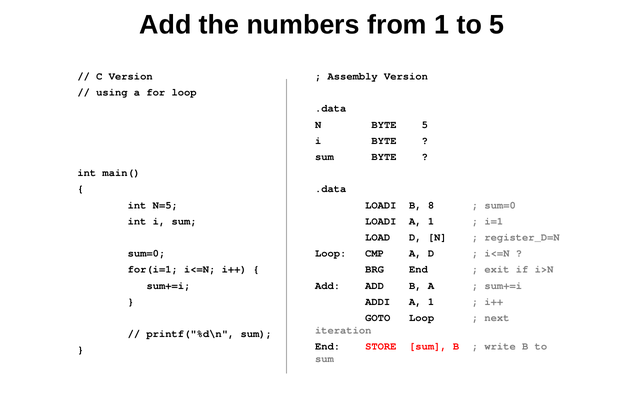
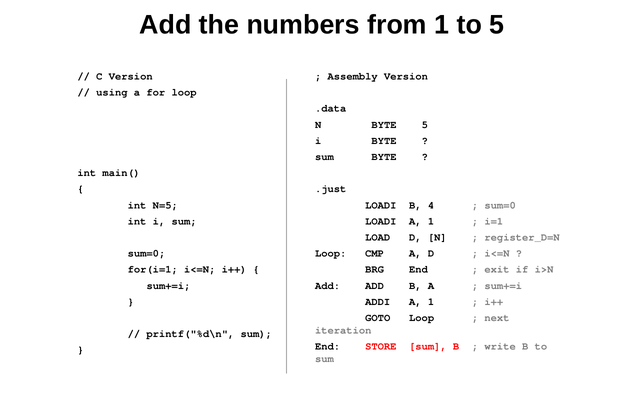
.data at (331, 189): .data -> .just
8: 8 -> 4
